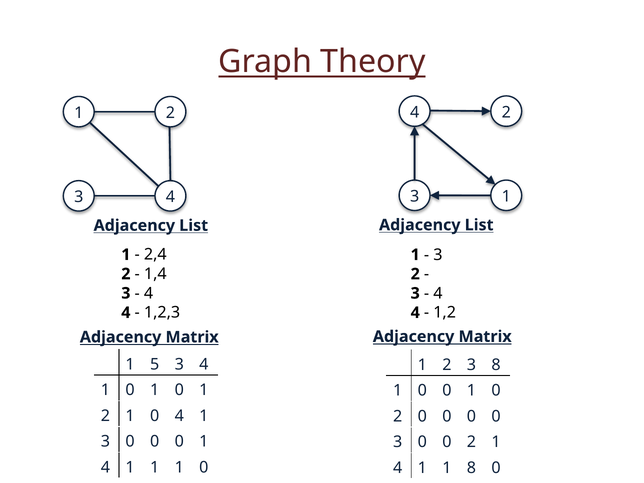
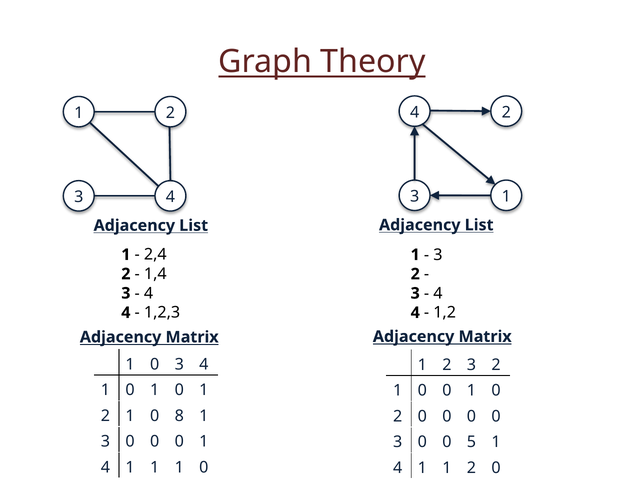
5 at (155, 364): 5 -> 0
2 3 8: 8 -> 2
0 4: 4 -> 8
0 0 2: 2 -> 5
1 1 8: 8 -> 2
